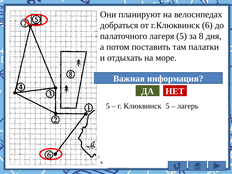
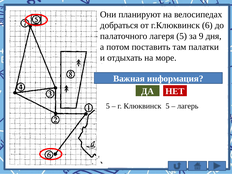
8: 8 -> 9
